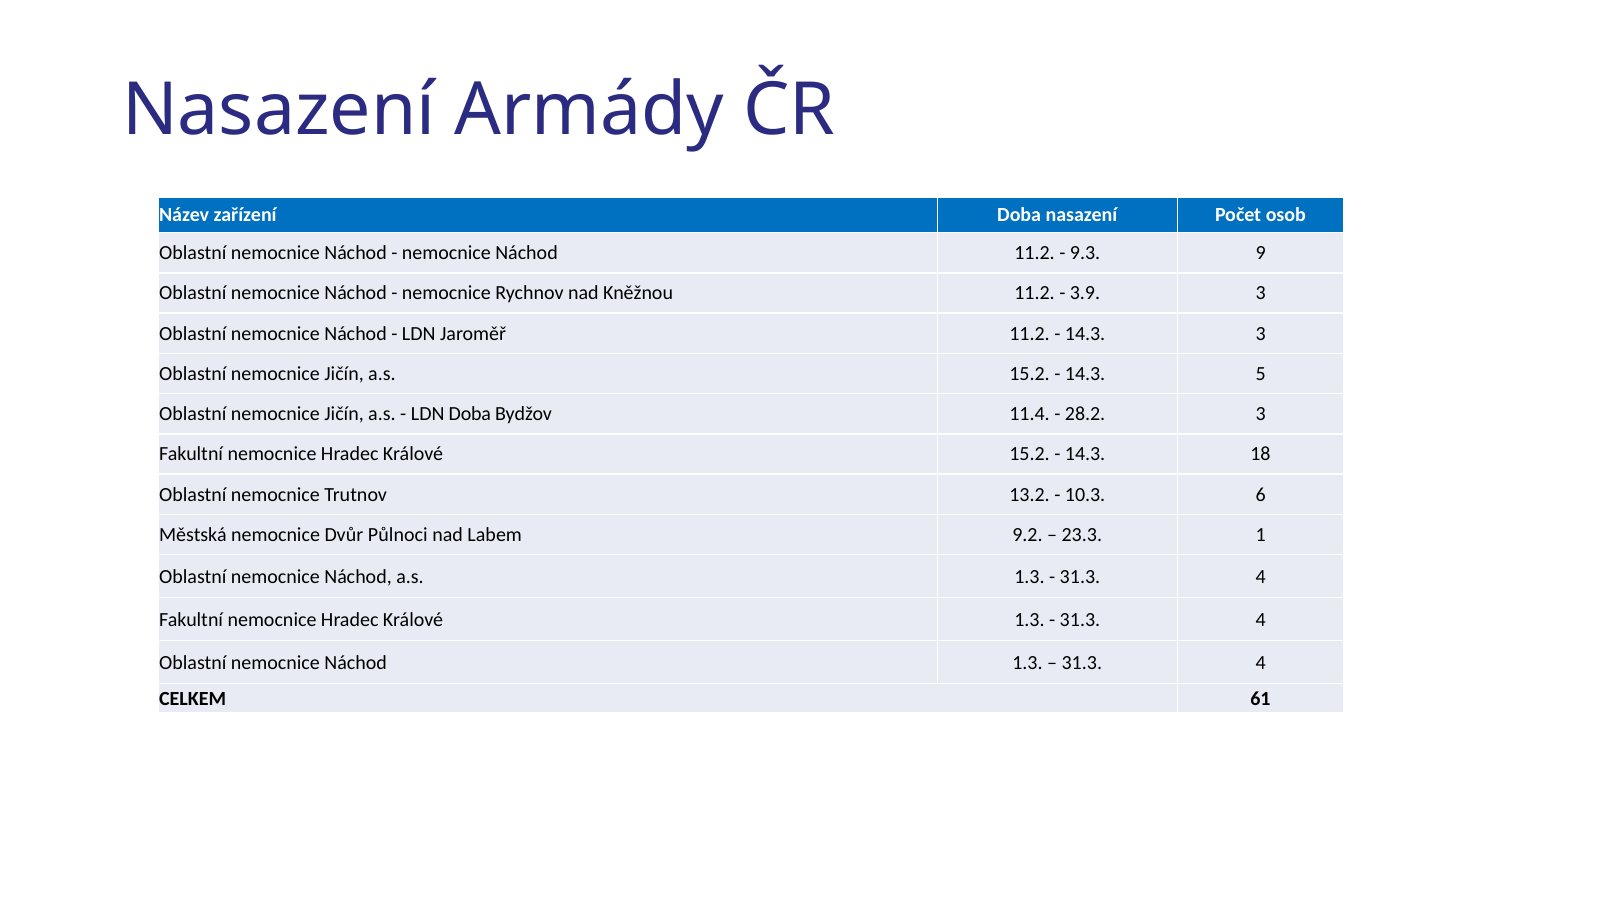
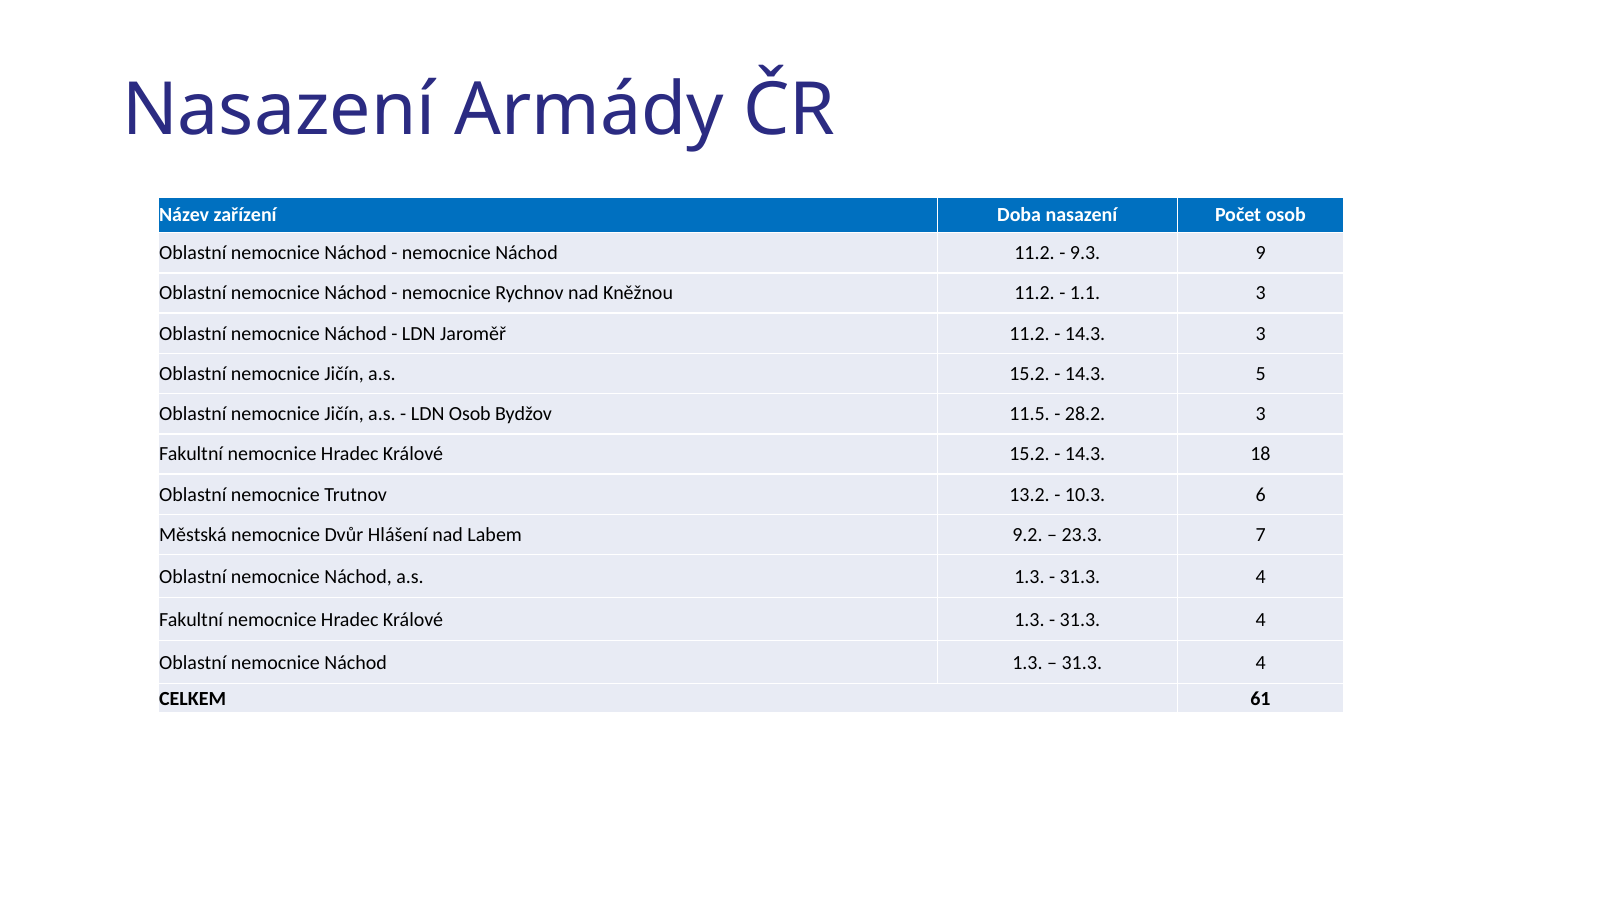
3.9: 3.9 -> 1.1
LDN Doba: Doba -> Osob
11.4: 11.4 -> 11.5
Půlnoci: Půlnoci -> Hlášení
1: 1 -> 7
